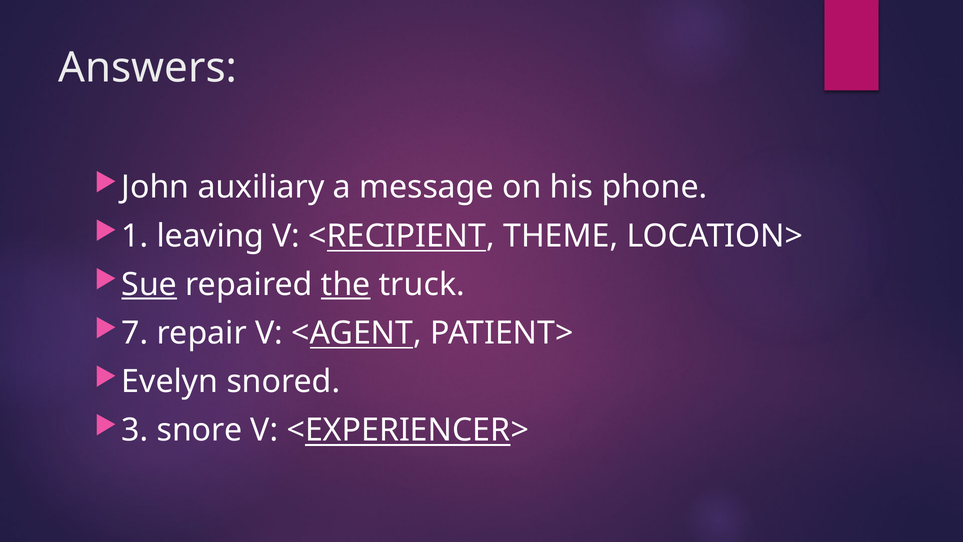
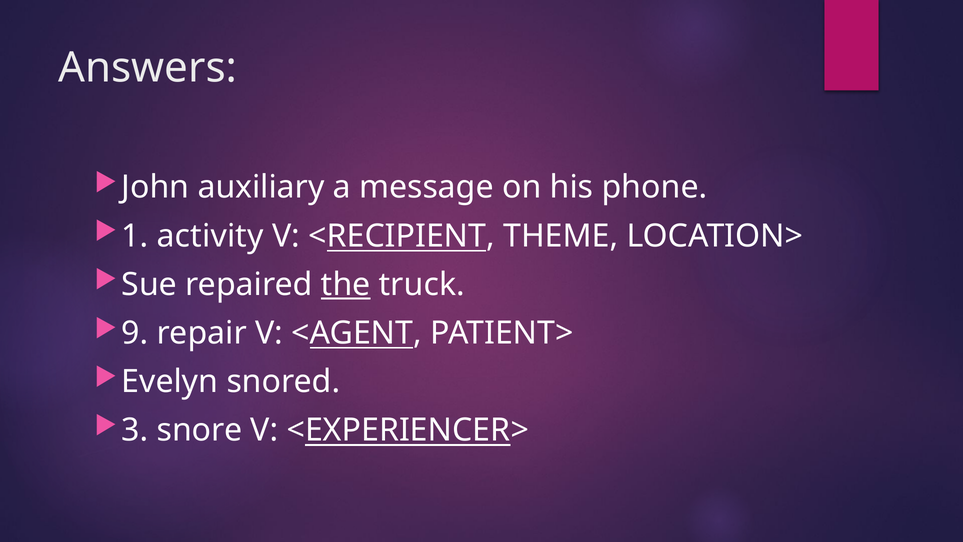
leaving: leaving -> activity
Sue underline: present -> none
7: 7 -> 9
